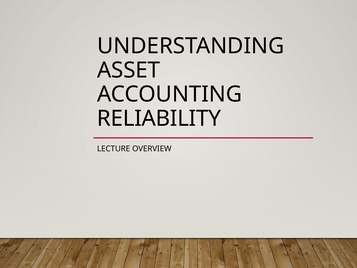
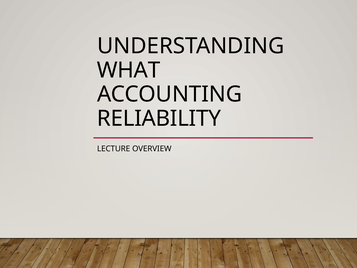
ASSET: ASSET -> WHAT
